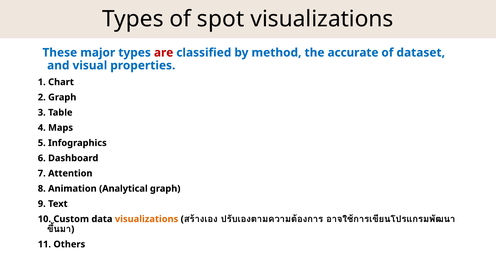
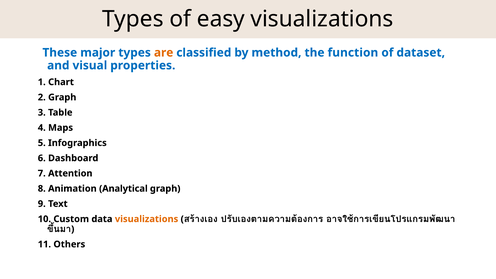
spot: spot -> easy
are colour: red -> orange
accurate: accurate -> function
